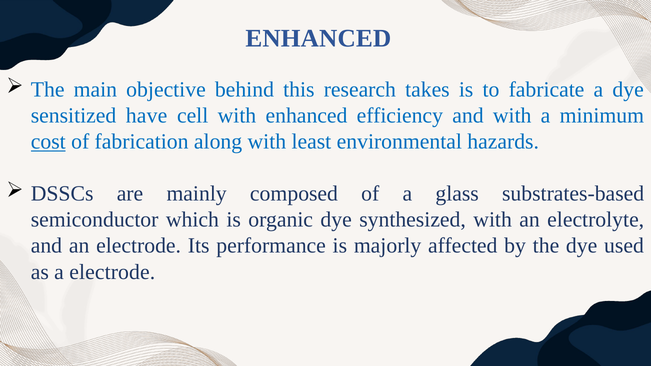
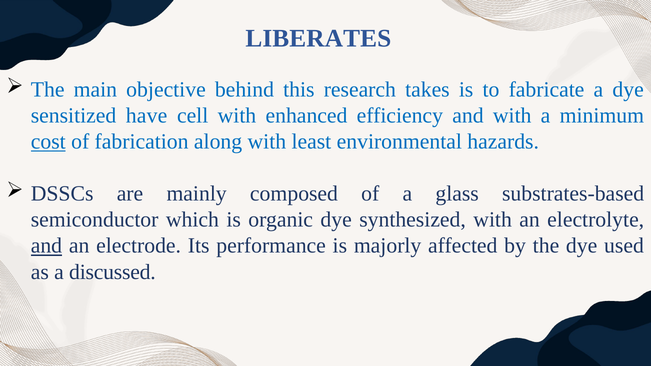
ENHANCED at (318, 38): ENHANCED -> LIBERATES
and at (46, 246) underline: none -> present
a electrode: electrode -> discussed
